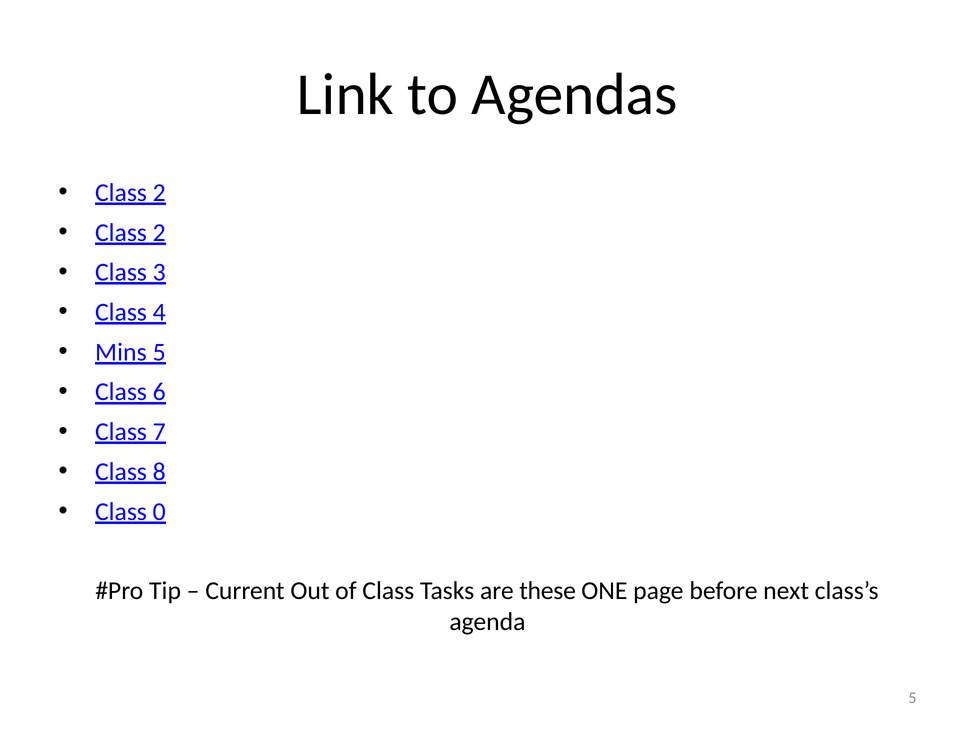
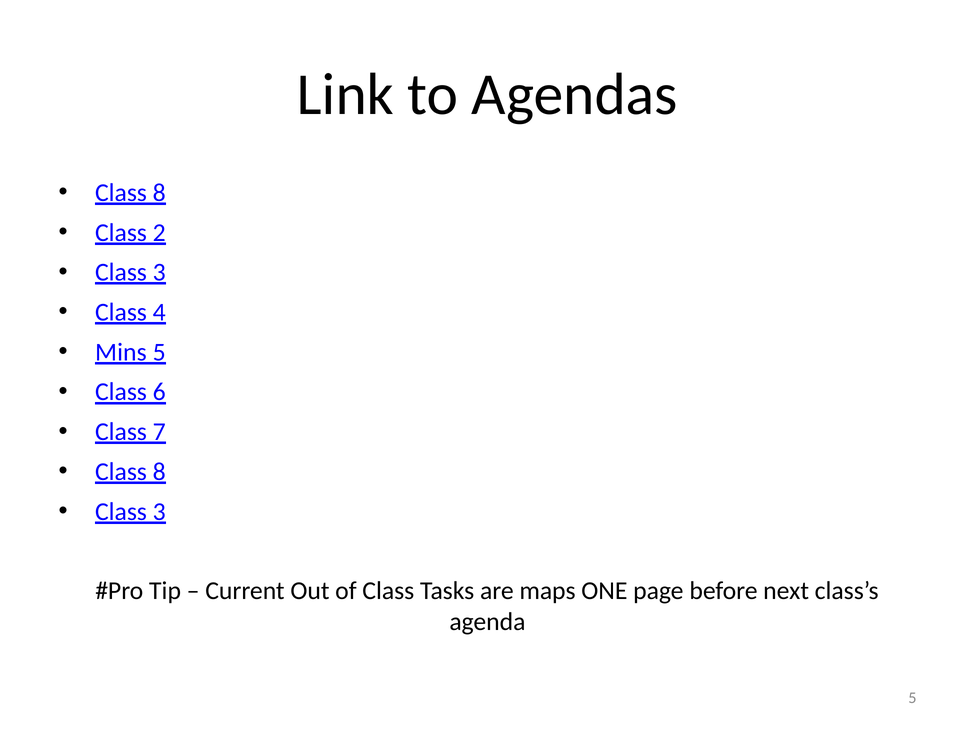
2 at (159, 193): 2 -> 8
0 at (159, 512): 0 -> 3
these: these -> maps
